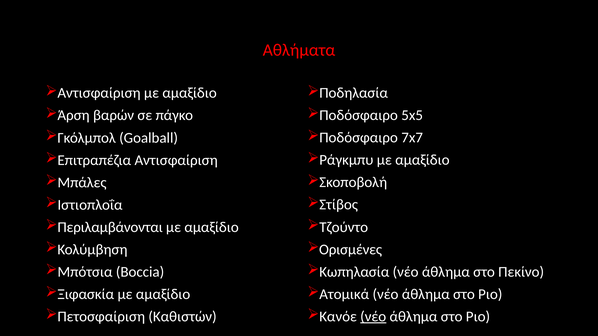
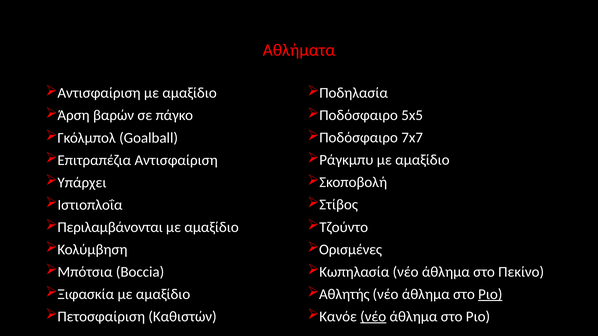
Μπάλες: Μπάλες -> Υπάρχει
Ατομικά: Ατομικά -> Αθλητής
Ριο at (490, 294) underline: none -> present
